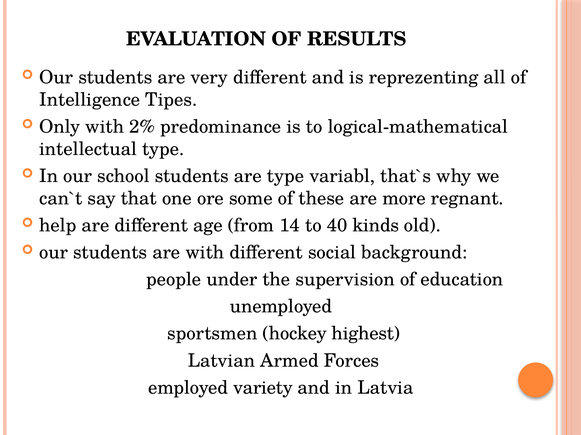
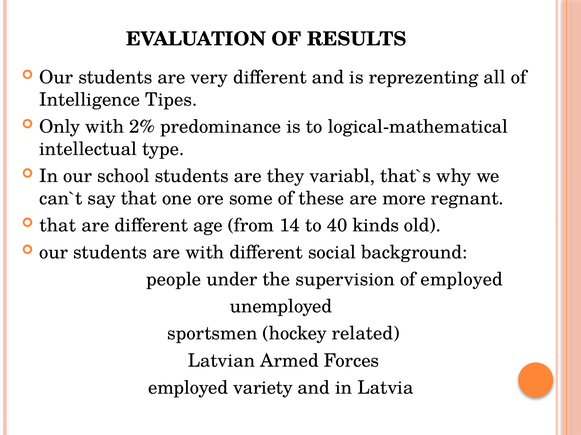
are type: type -> they
help at (58, 226): help -> that
of education: education -> employed
highest: highest -> related
